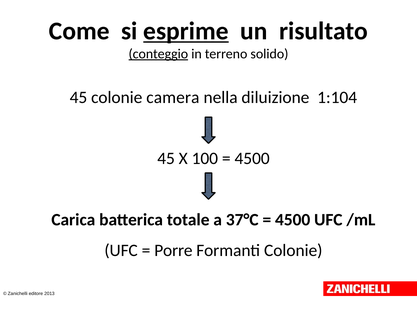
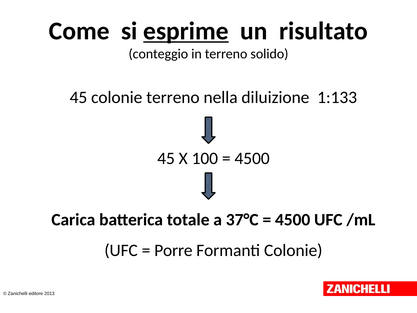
conteggio underline: present -> none
colonie camera: camera -> terreno
1:104: 1:104 -> 1:133
